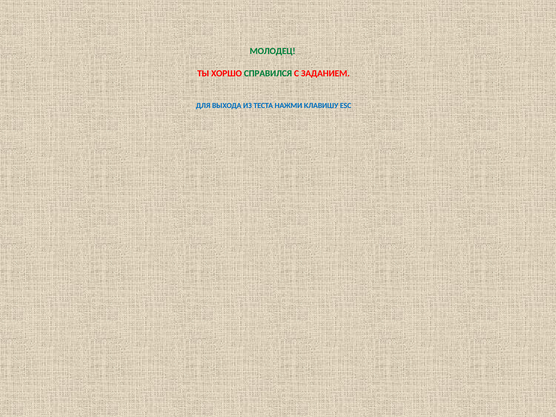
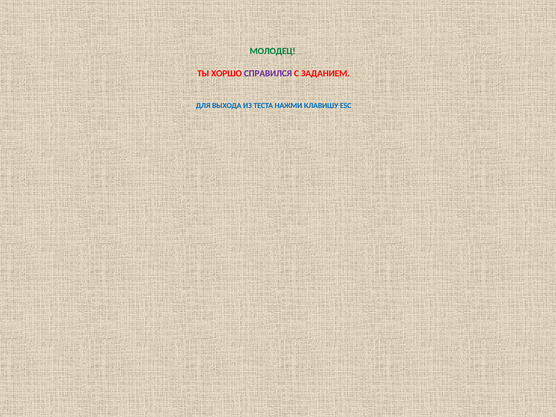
СПРАВИЛСЯ colour: green -> purple
